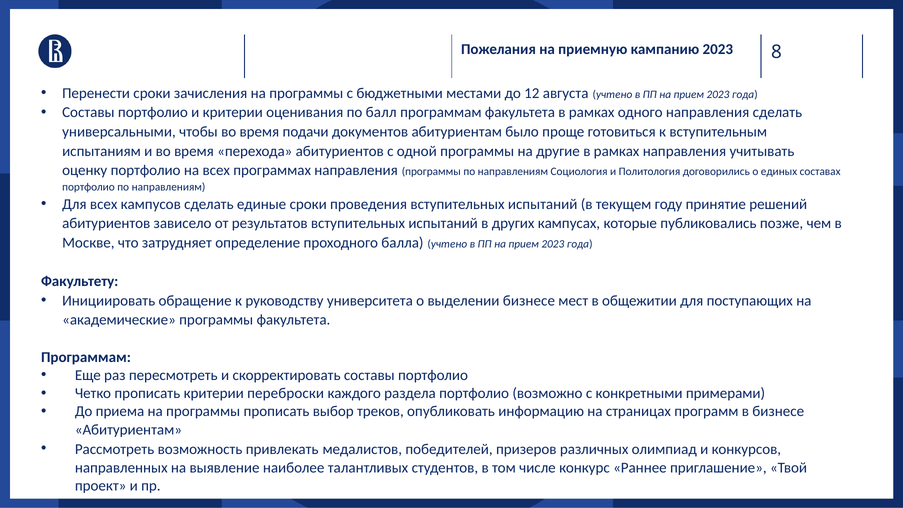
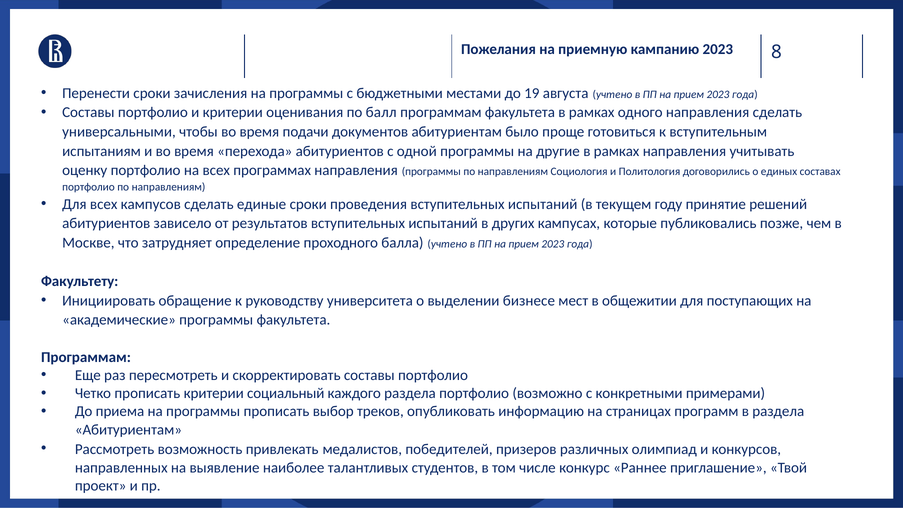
12: 12 -> 19
переброски: переброски -> социальный
в бизнесе: бизнесе -> раздела
